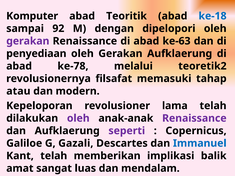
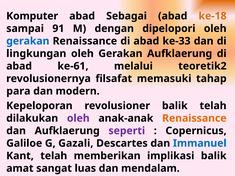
Teoritik: Teoritik -> Sebagai
ke-18 colour: blue -> orange
92: 92 -> 91
gerakan at (28, 41) colour: purple -> blue
ke-63: ke-63 -> ke-33
penyediaan: penyediaan -> lingkungan
ke-78: ke-78 -> ke-61
atau: atau -> para
revolusioner lama: lama -> balik
Renaissance at (194, 118) colour: purple -> orange
